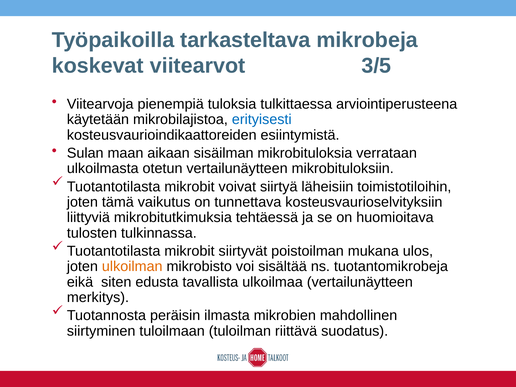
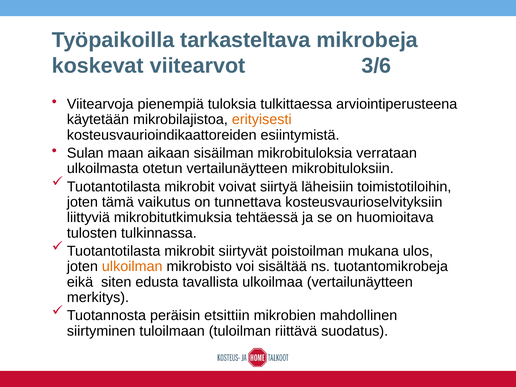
3/5: 3/5 -> 3/6
erityisesti colour: blue -> orange
ilmasta: ilmasta -> etsittiin
